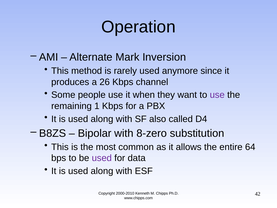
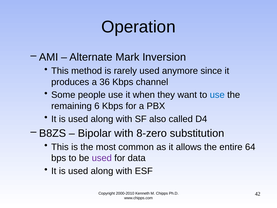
26: 26 -> 36
use at (217, 95) colour: purple -> blue
1: 1 -> 6
